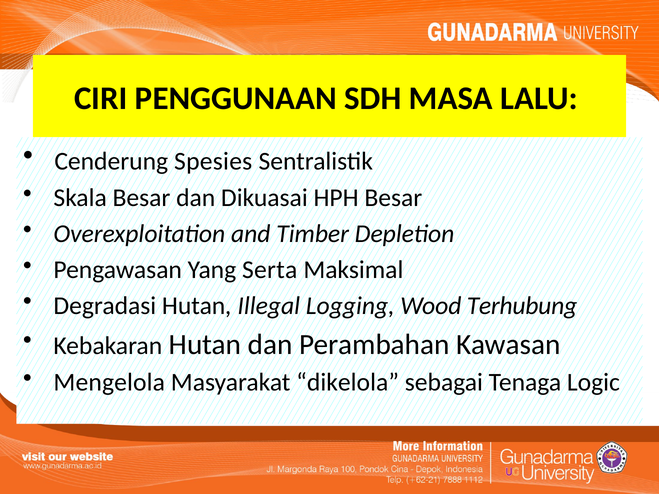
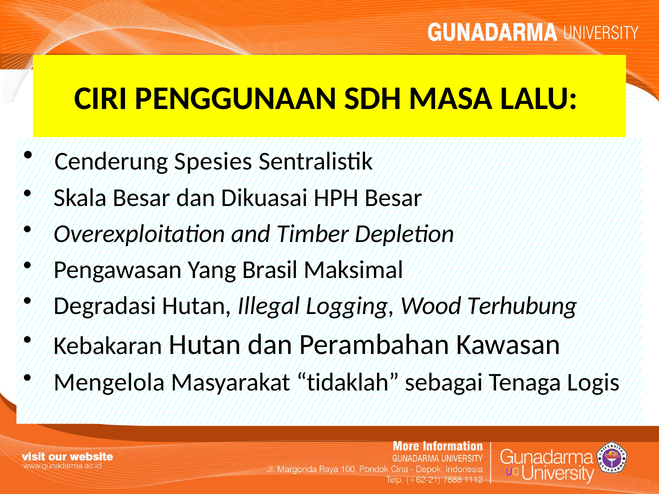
Serta: Serta -> Brasil
dikelola: dikelola -> tidaklah
Logic: Logic -> Logis
